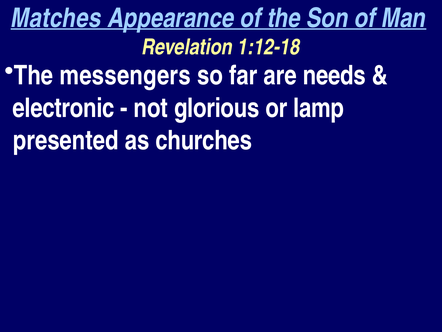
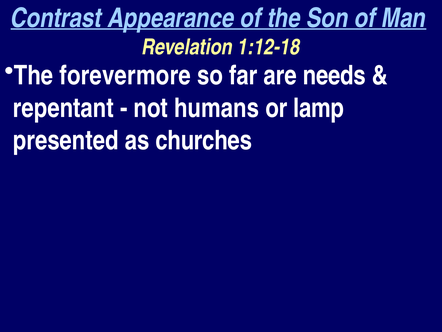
Matches: Matches -> Contrast
messengers: messengers -> forevermore
electronic: electronic -> repentant
glorious: glorious -> humans
